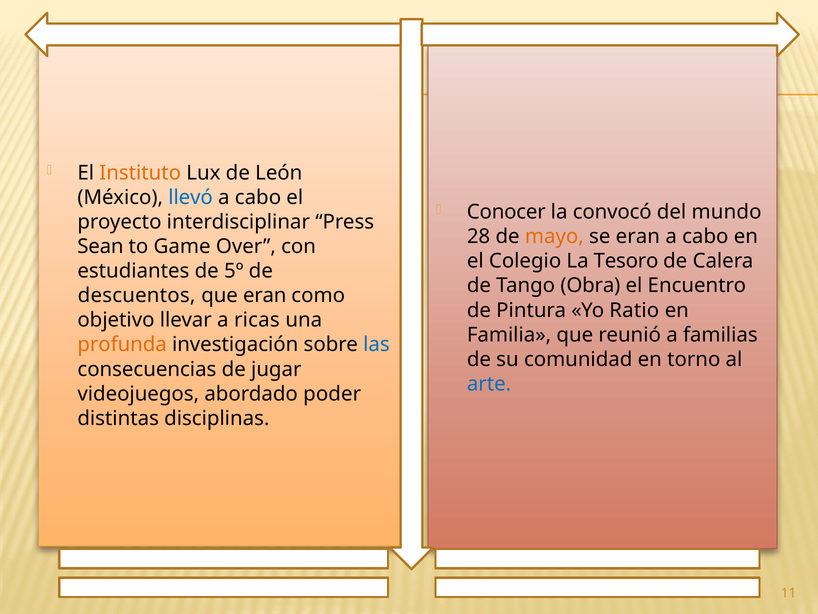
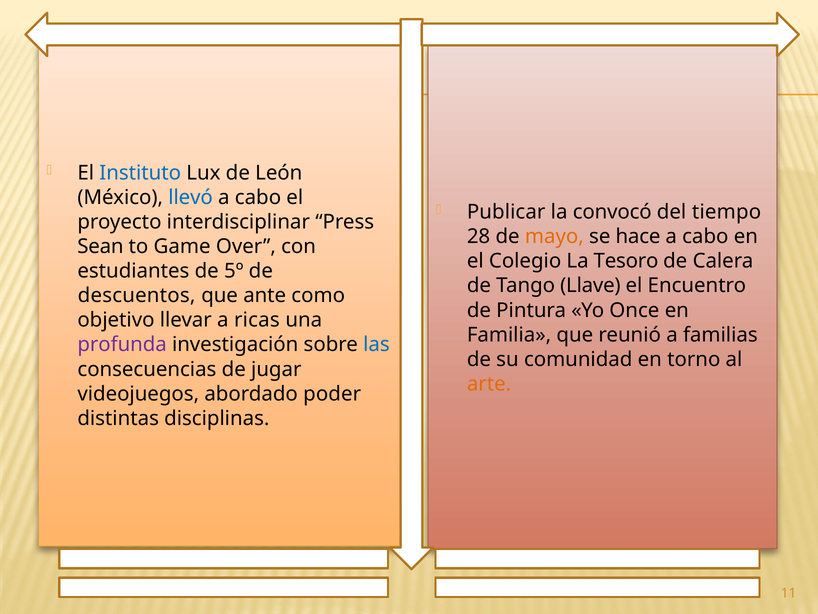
Instituto colour: orange -> blue
Conocer: Conocer -> Publicar
mundo: mundo -> tiempo
se eran: eran -> hace
Obra: Obra -> Llave
que eran: eran -> ante
Ratio: Ratio -> Once
profunda colour: orange -> purple
arte colour: blue -> orange
